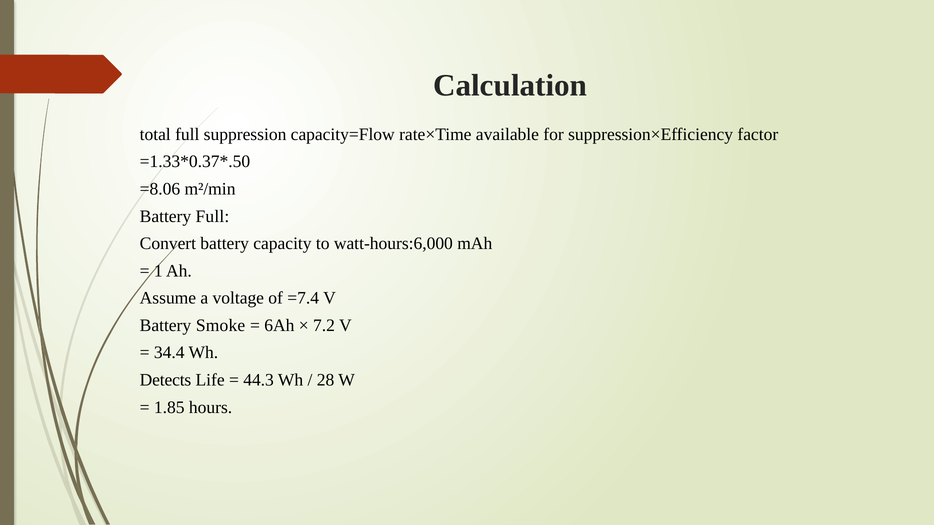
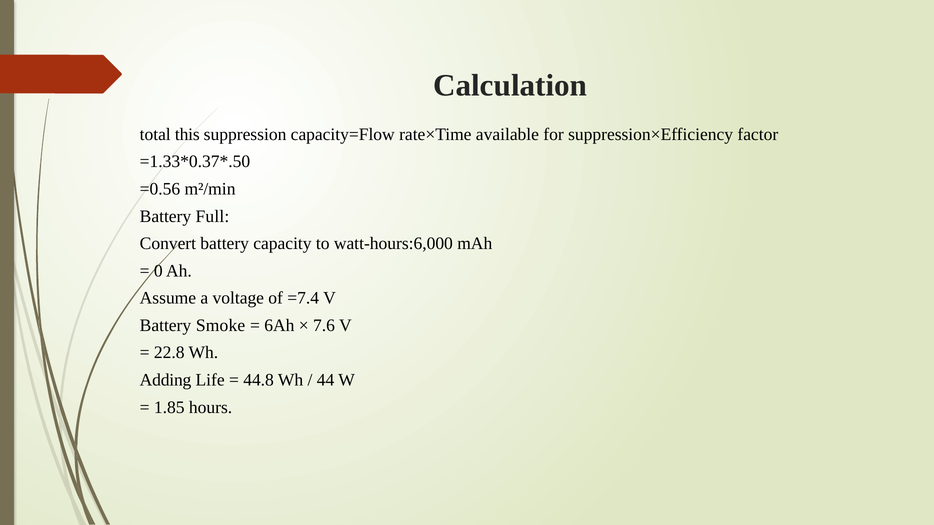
total full: full -> this
=8.06: =8.06 -> =0.56
1: 1 -> 0
7.2: 7.2 -> 7.6
34.4: 34.4 -> 22.8
Detects: Detects -> Adding
44.3: 44.3 -> 44.8
28: 28 -> 44
